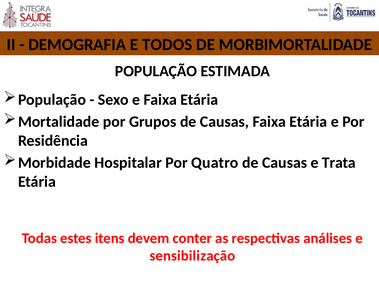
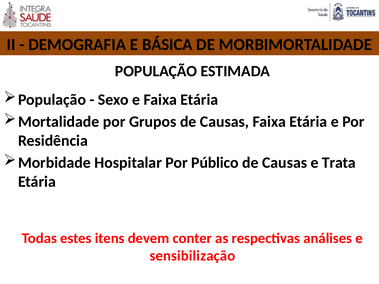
TODOS: TODOS -> BÁSICA
Quatro: Quatro -> Público
